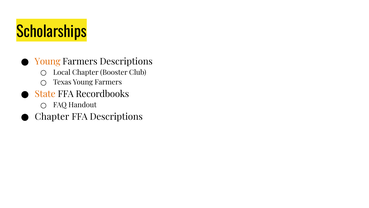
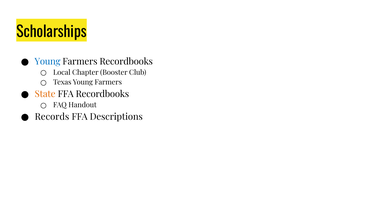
Young at (48, 61) colour: orange -> blue
Farmers Descriptions: Descriptions -> Recordbooks
Chapter at (52, 116): Chapter -> Records
